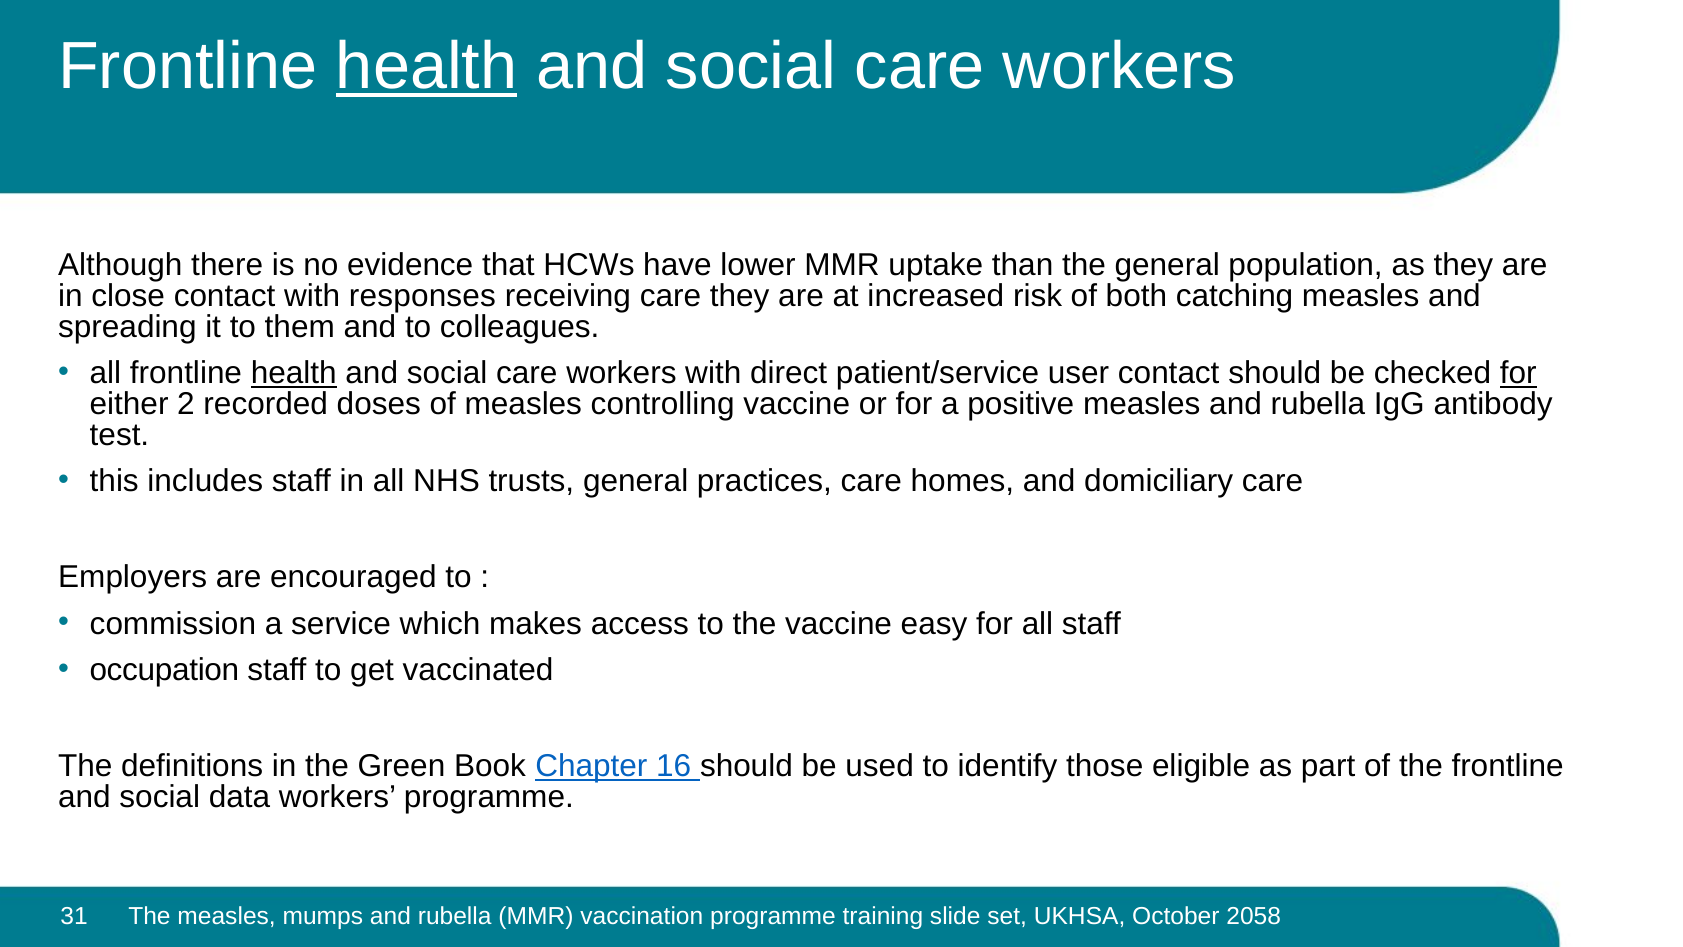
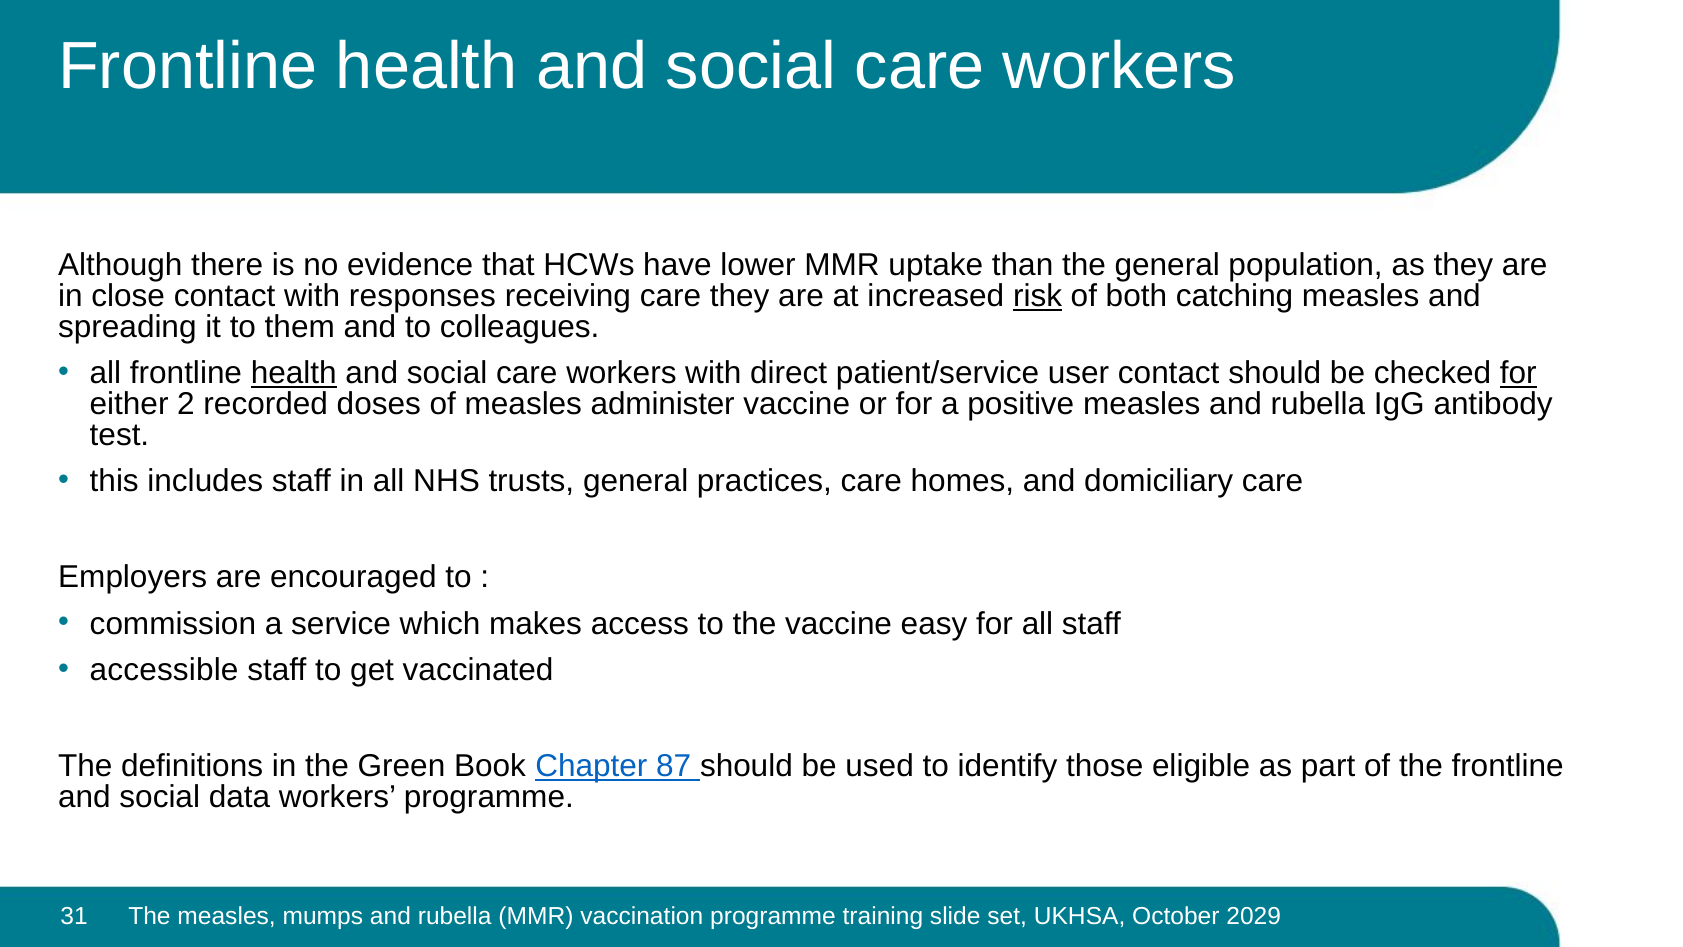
health at (427, 67) underline: present -> none
risk underline: none -> present
controlling: controlling -> administer
occupation: occupation -> accessible
16: 16 -> 87
2058: 2058 -> 2029
